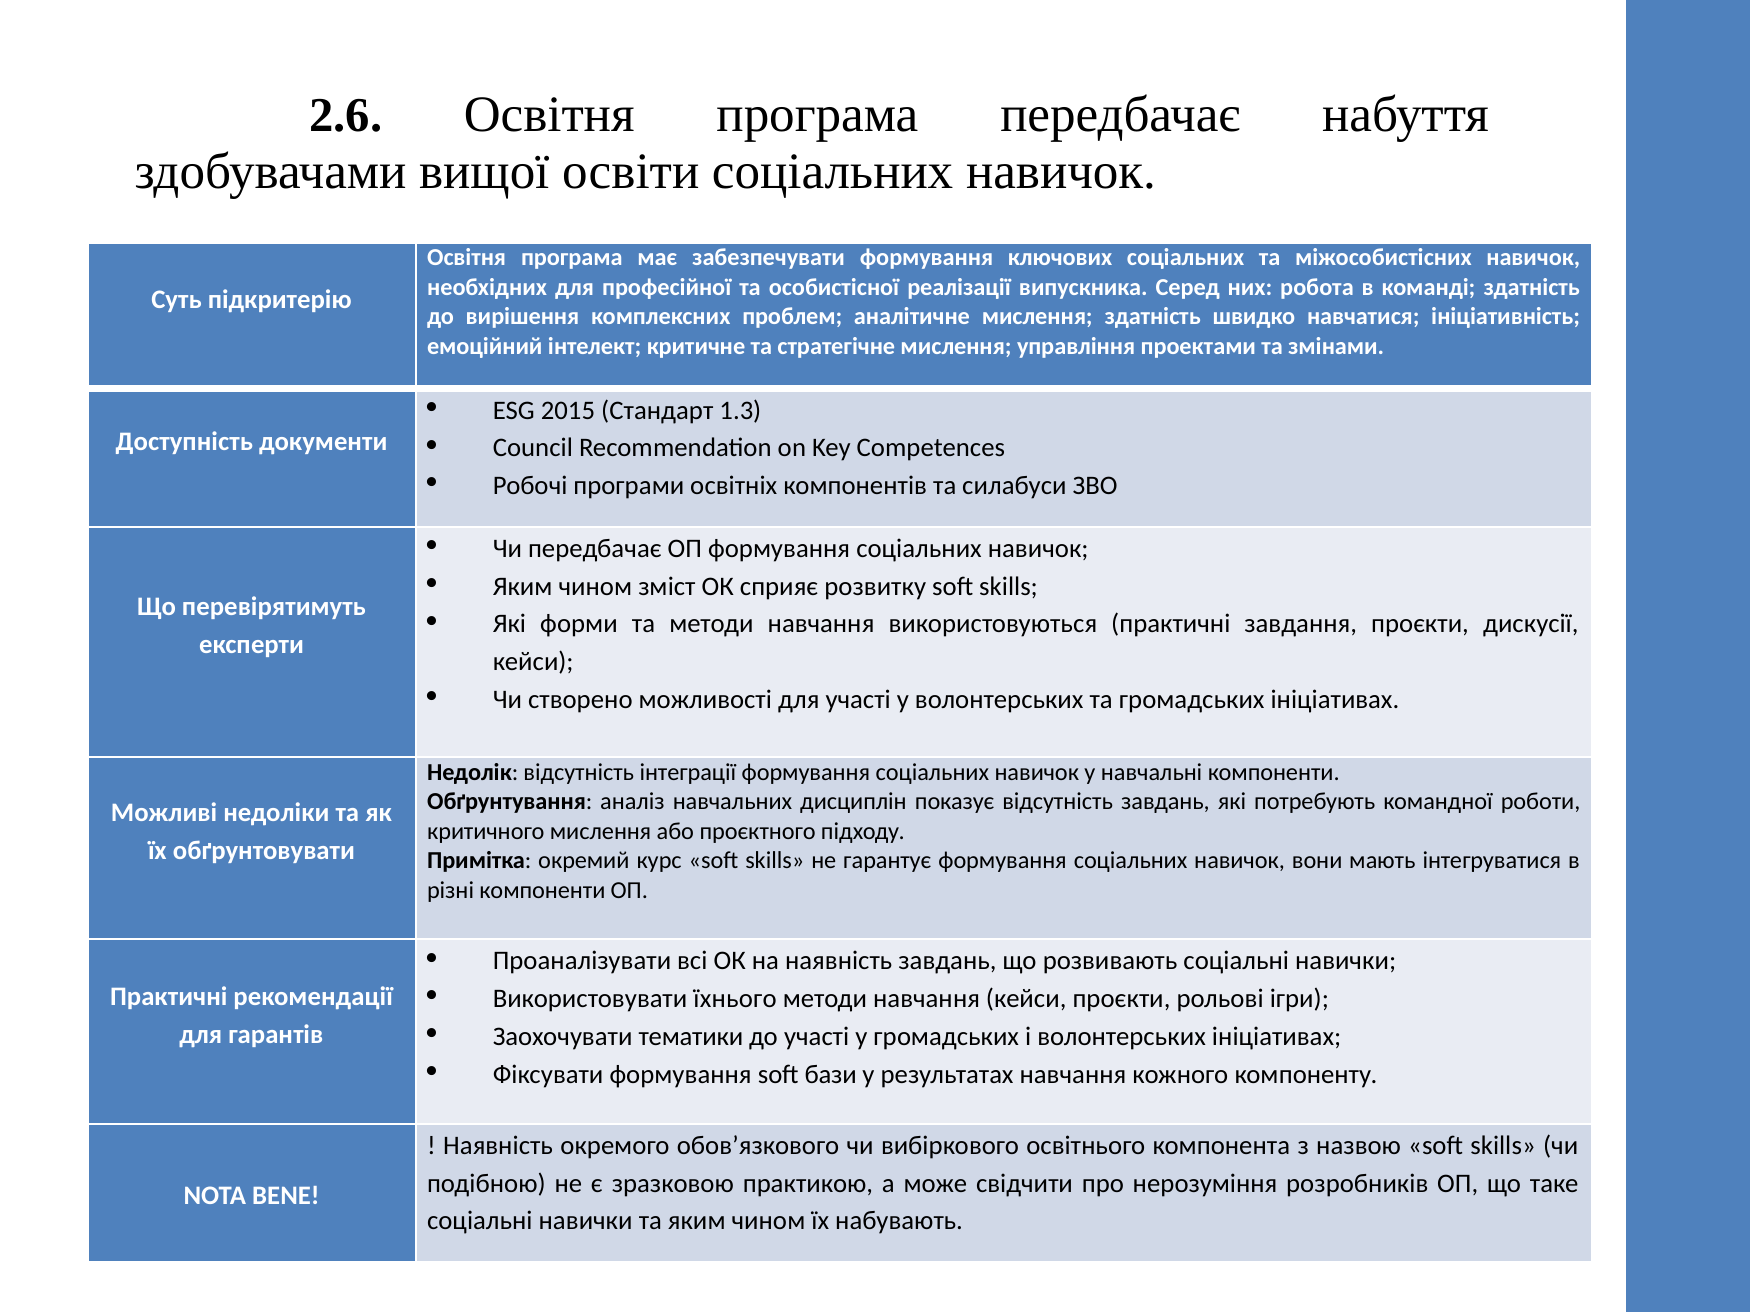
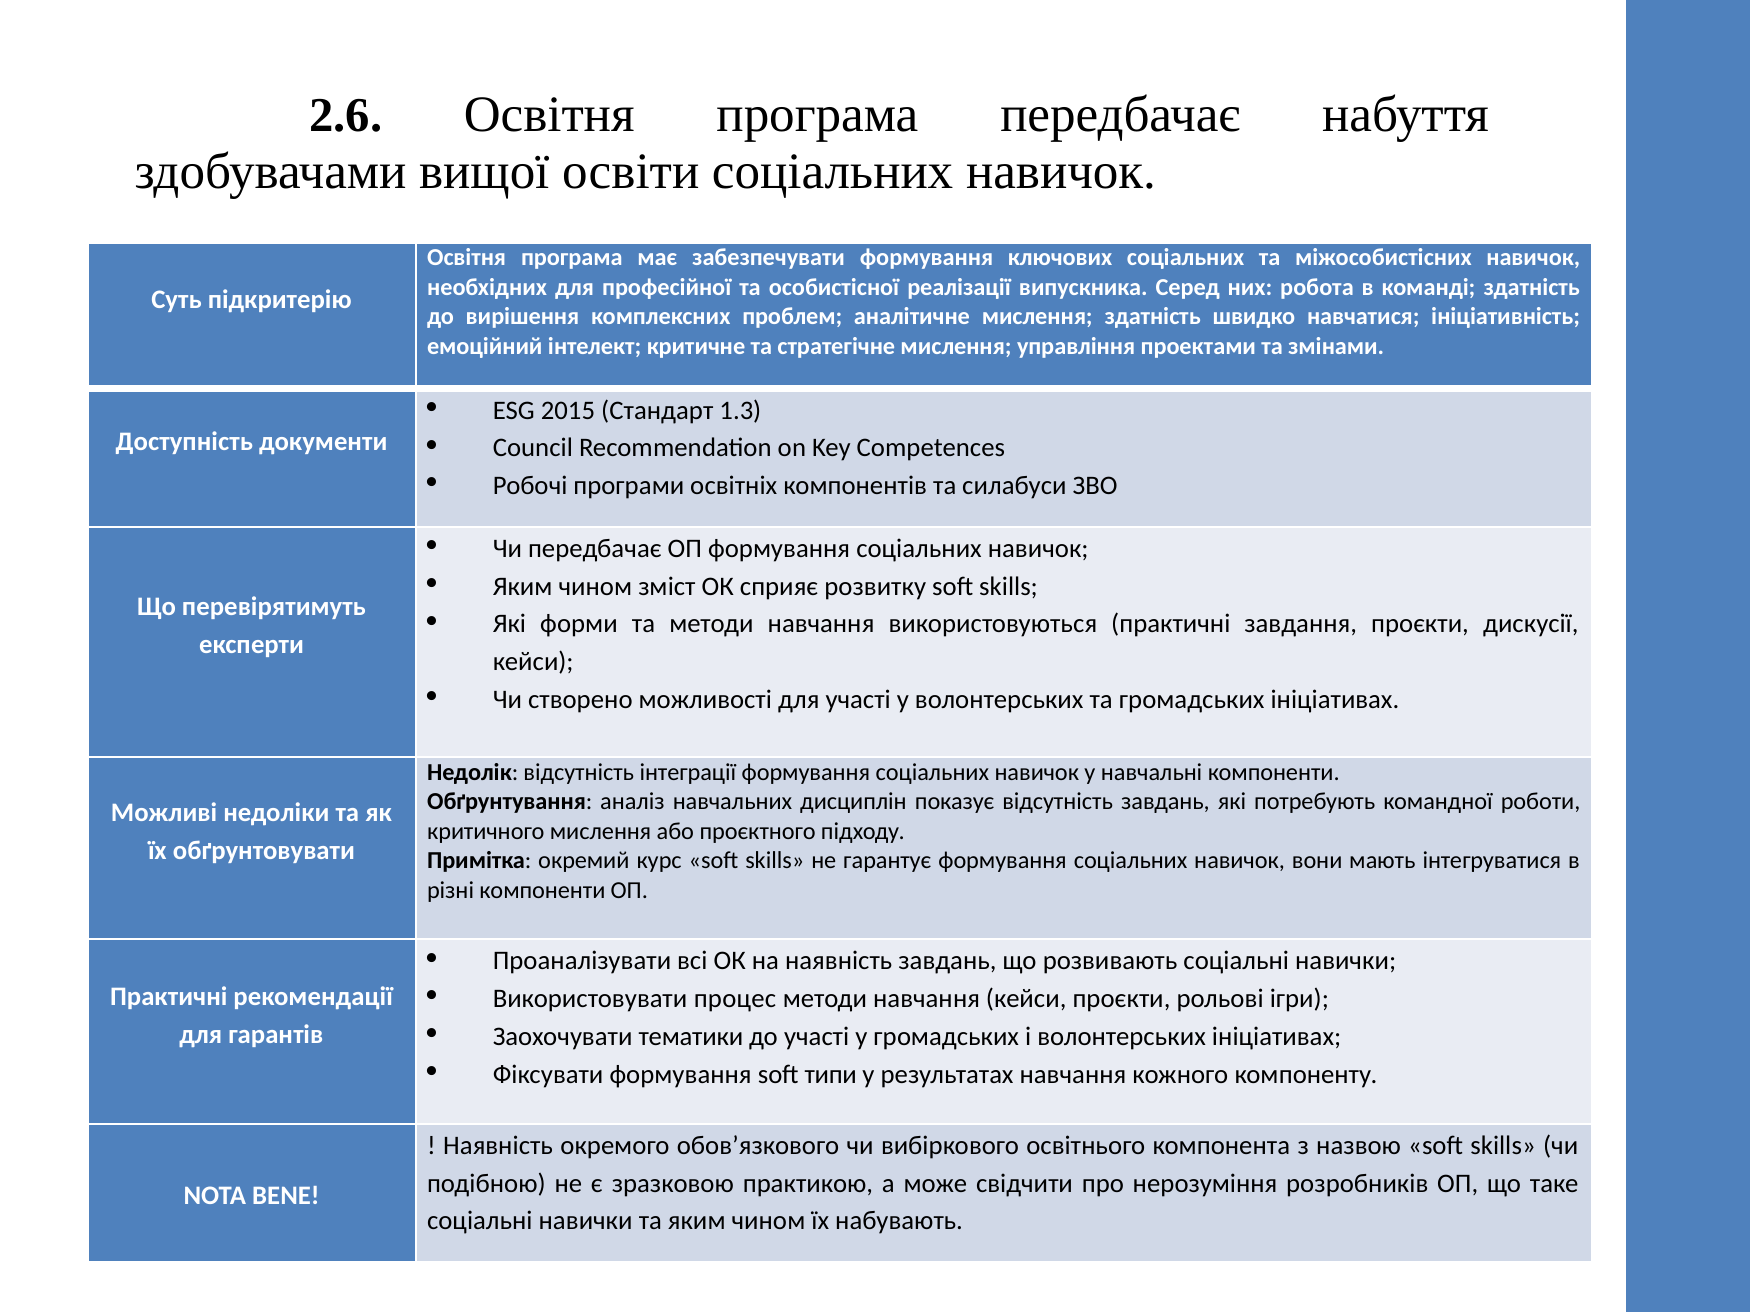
їхнього: їхнього -> процес
бази: бази -> типи
